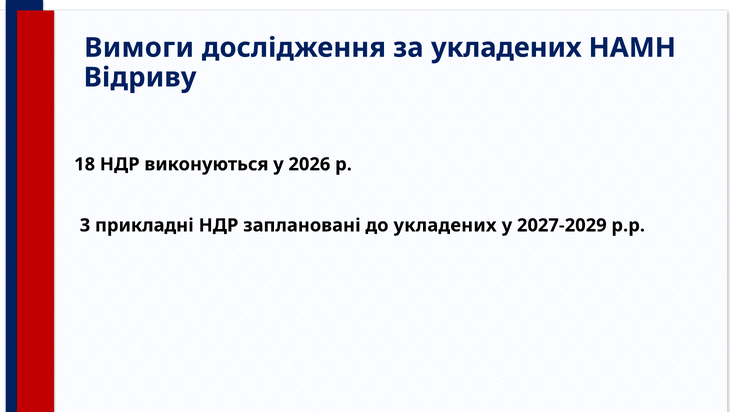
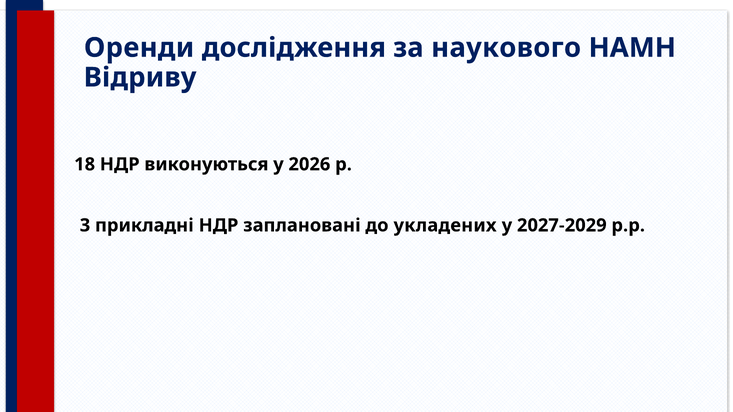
Вимоги: Вимоги -> Оренди
за укладених: укладених -> наукового
